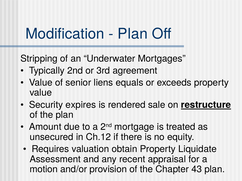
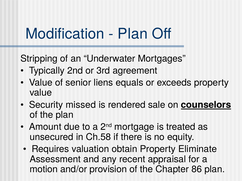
expires: expires -> missed
restructure: restructure -> counselors
Ch.12: Ch.12 -> Ch.58
Liquidate: Liquidate -> Eliminate
43: 43 -> 86
